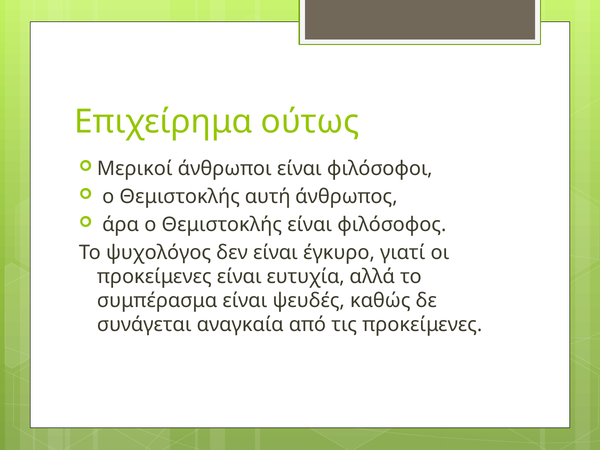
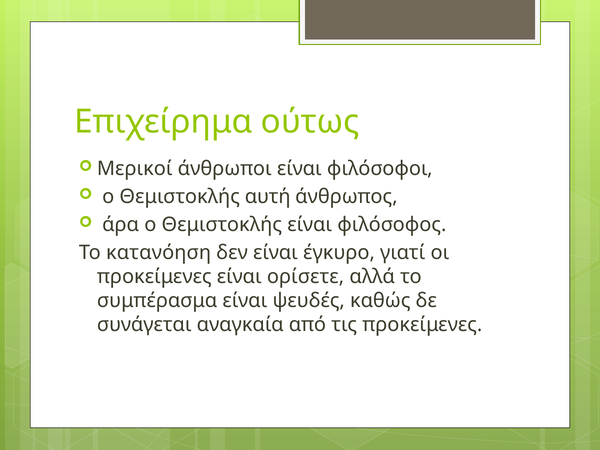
ψυχολόγος: ψυχολόγος -> κατανόηση
ευτυχία: ευτυχία -> ορίσετε
